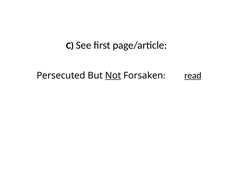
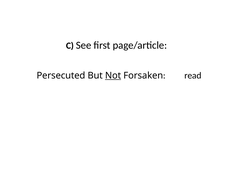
read underline: present -> none
